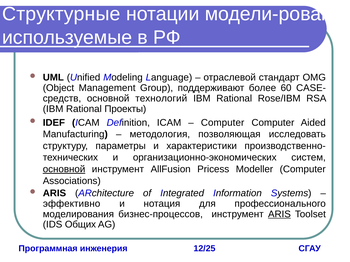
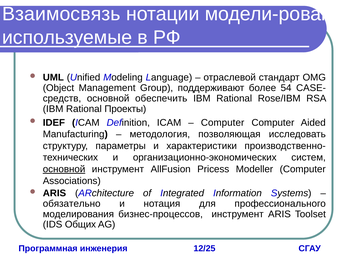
Структурные: Структурные -> Взаимосвязь
60: 60 -> 54
технологий: технологий -> обеспечить
эффективно: эффективно -> обязательно
ARIS at (279, 214) underline: present -> none
